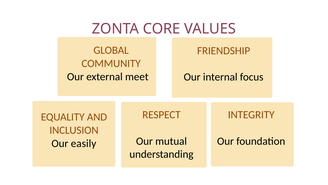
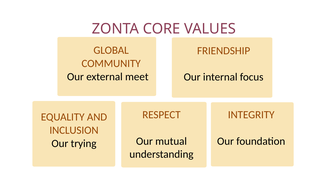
easily: easily -> trying
